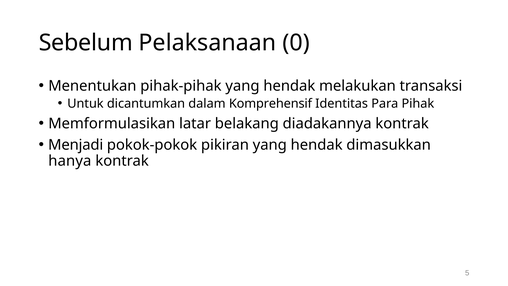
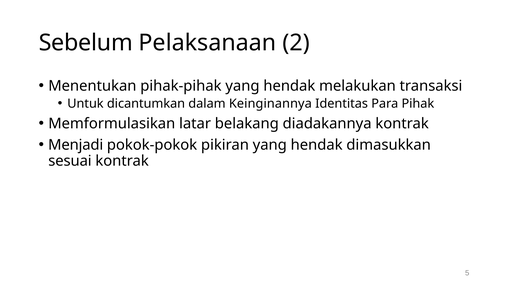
0: 0 -> 2
Komprehensif: Komprehensif -> Keinginannya
hanya: hanya -> sesuai
